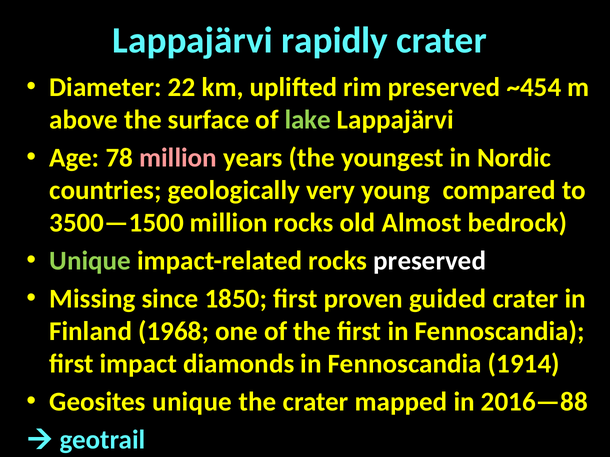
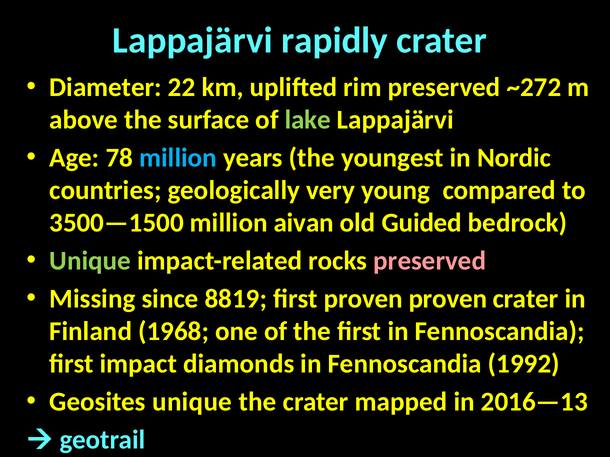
~454: ~454 -> ~272
million at (178, 158) colour: pink -> light blue
million rocks: rocks -> aivan
Almost: Almost -> Guided
preserved at (430, 261) colour: white -> pink
1850: 1850 -> 8819
proven guided: guided -> proven
1914: 1914 -> 1992
2016—88: 2016—88 -> 2016—13
